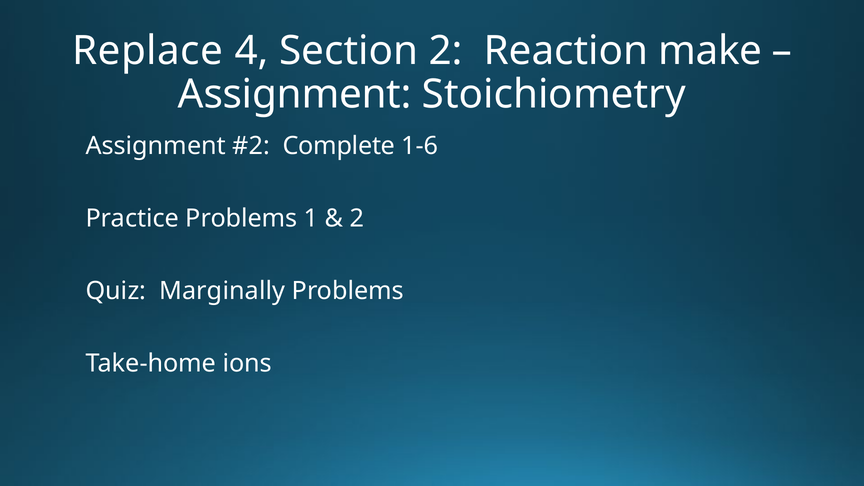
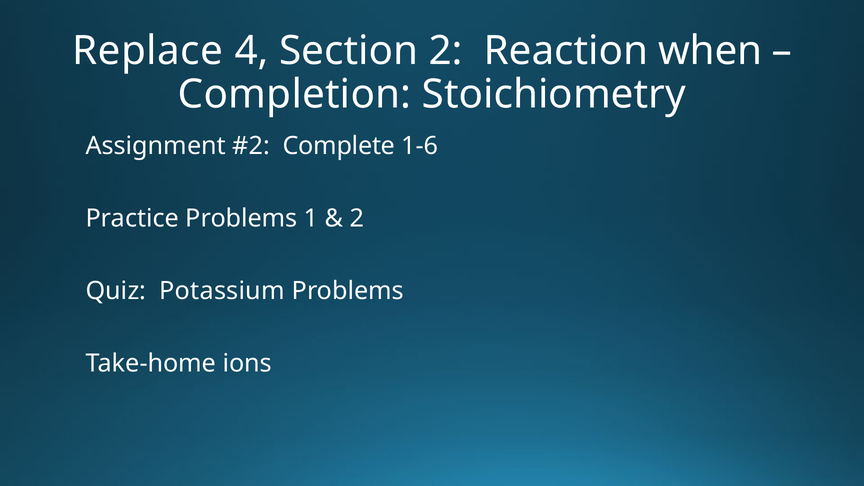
make: make -> when
Assignment at (295, 94): Assignment -> Completion
Marginally: Marginally -> Potassium
